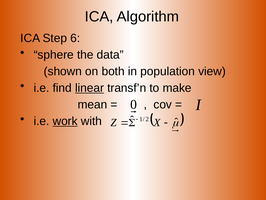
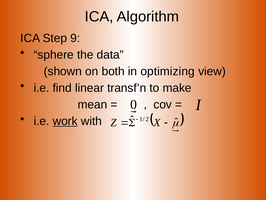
6: 6 -> 9
population: population -> optimizing
linear underline: present -> none
